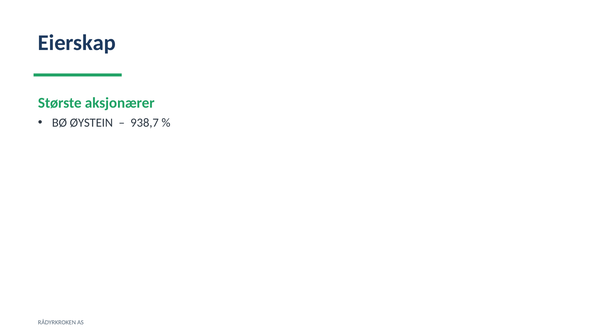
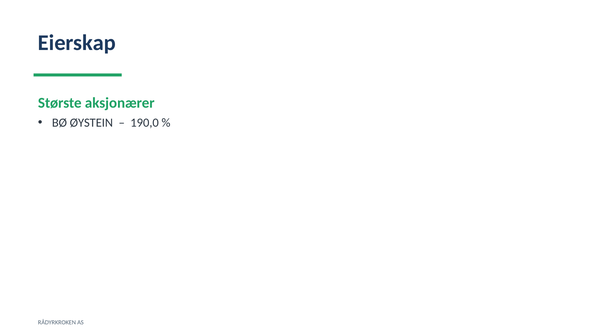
938,7: 938,7 -> 190,0
